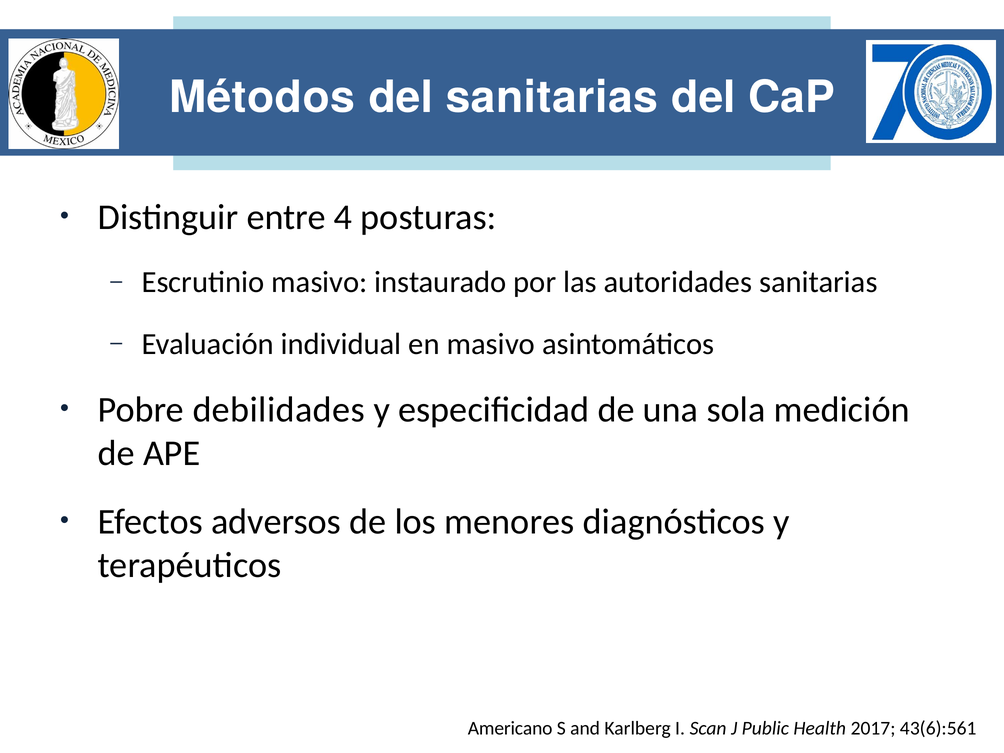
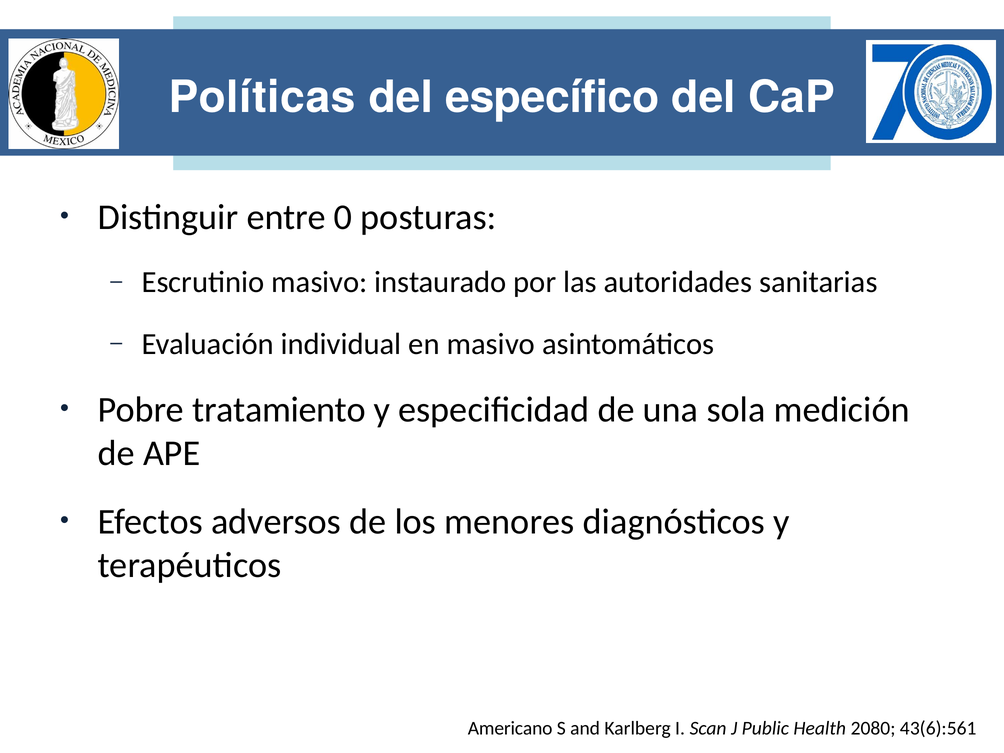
Métodos: Métodos -> Políticas
del sanitarias: sanitarias -> específico
4: 4 -> 0
debilidades: debilidades -> tratamiento
2017: 2017 -> 2080
